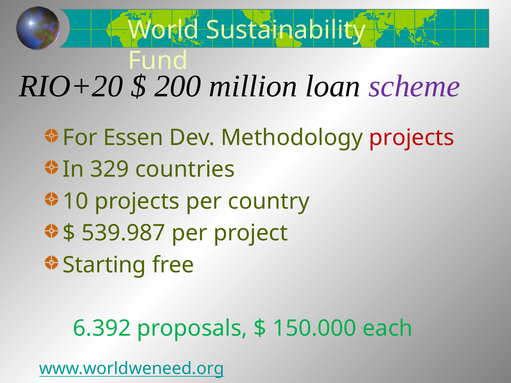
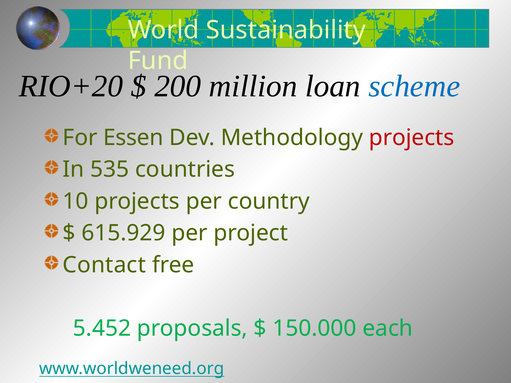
scheme colour: purple -> blue
329: 329 -> 535
539.987: 539.987 -> 615.929
Starting: Starting -> Contact
6.392: 6.392 -> 5.452
